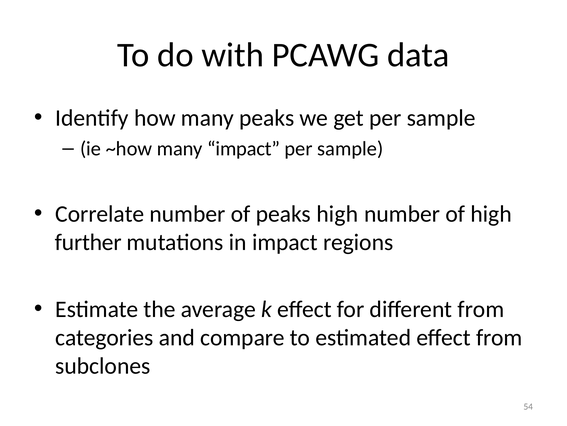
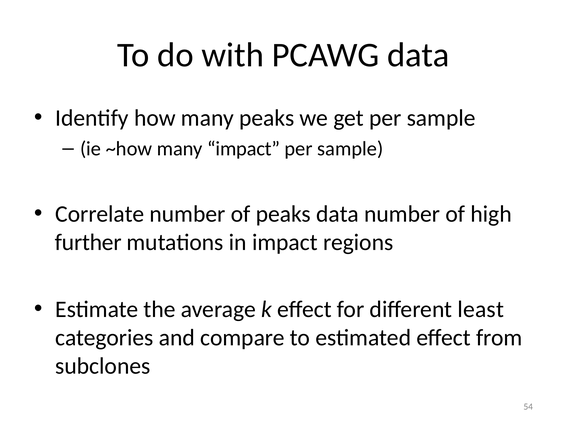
peaks high: high -> data
different from: from -> least
